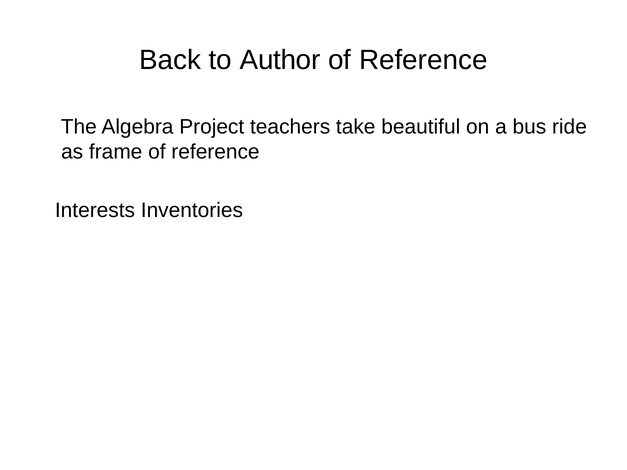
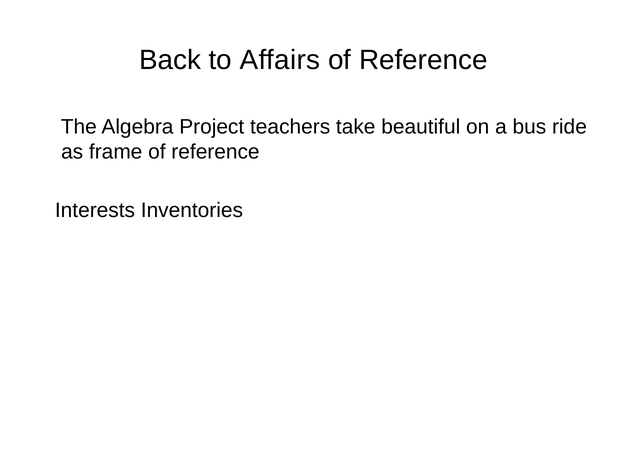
Author: Author -> Affairs
